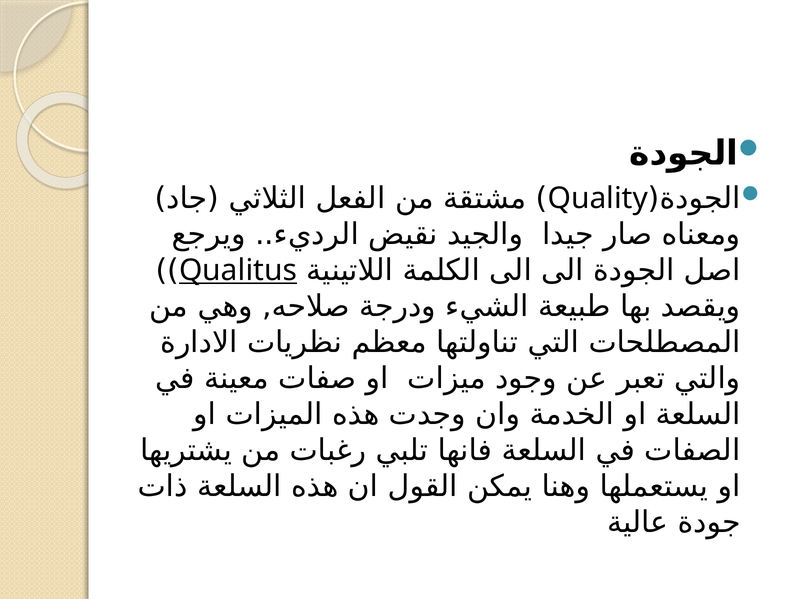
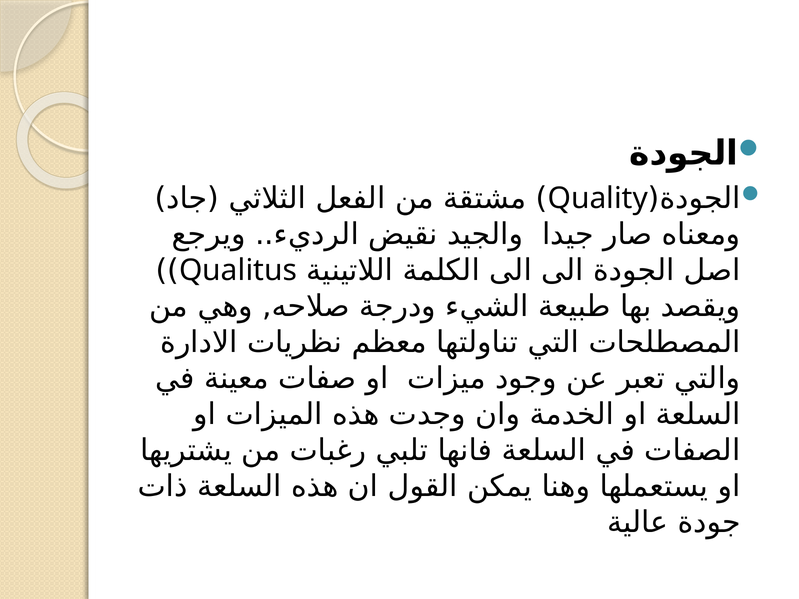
Qualitus underline: present -> none
